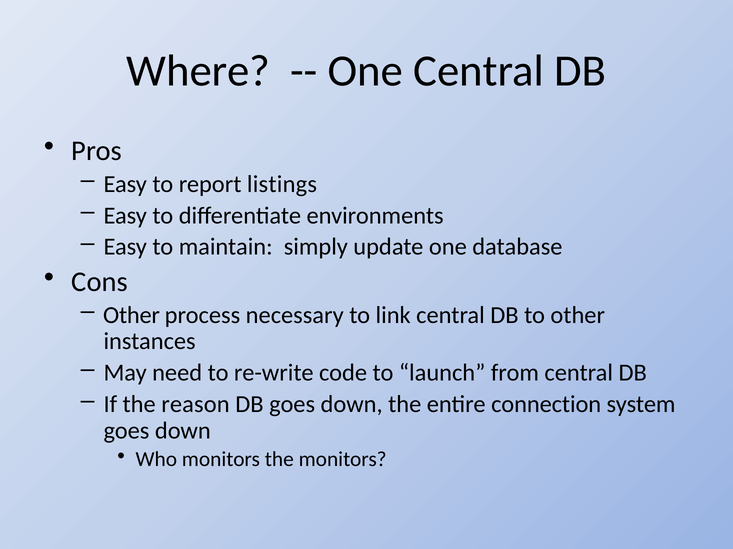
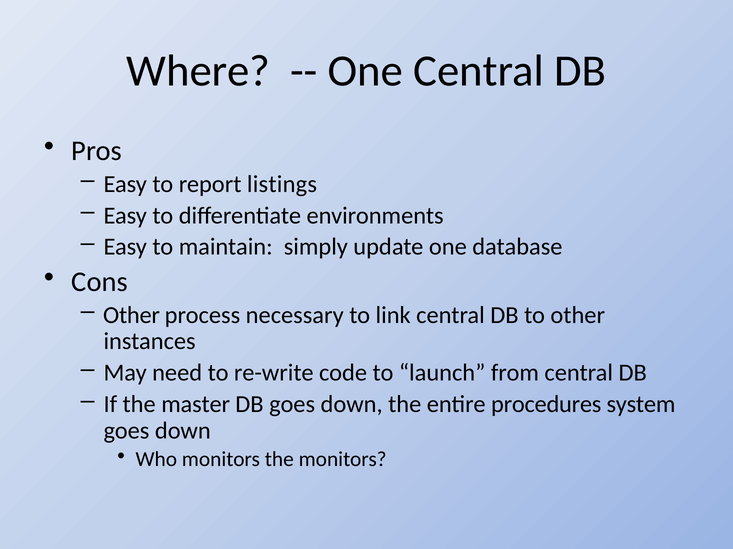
reason: reason -> master
connection: connection -> procedures
